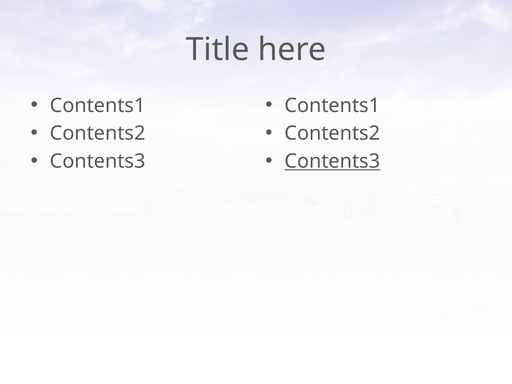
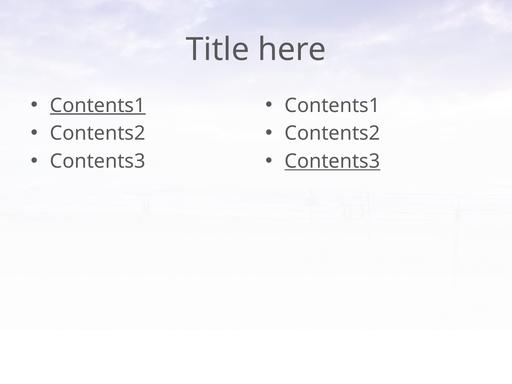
Contents1 at (98, 106) underline: none -> present
